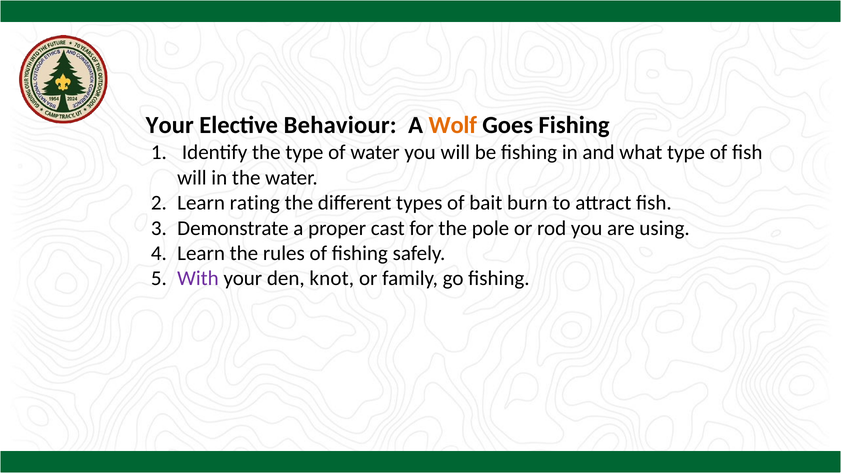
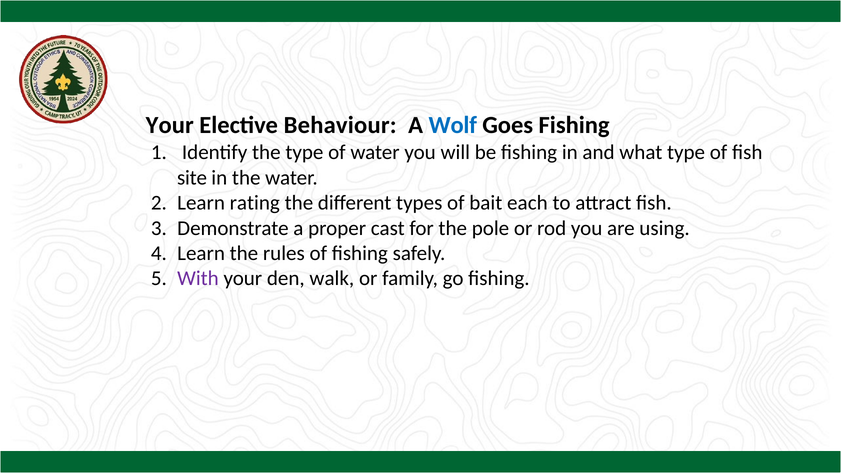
Wolf colour: orange -> blue
will at (192, 178): will -> site
burn: burn -> each
knot: knot -> walk
